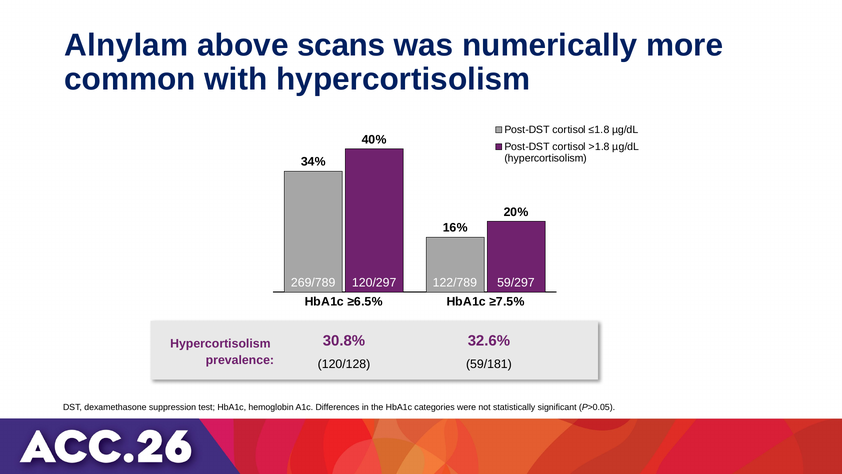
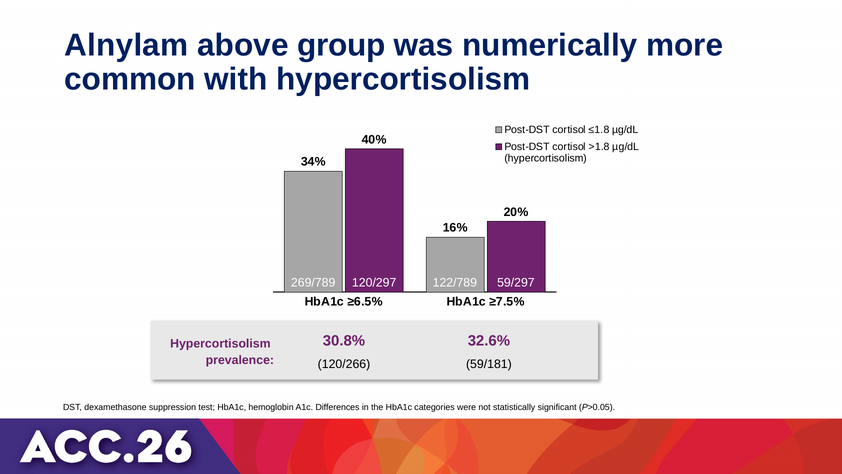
scans: scans -> group
120/128: 120/128 -> 120/266
